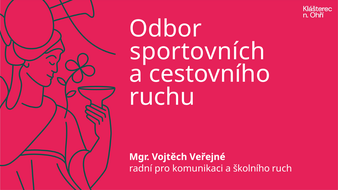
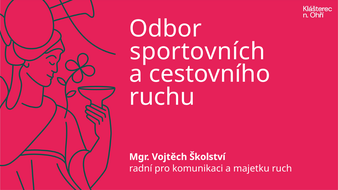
Veřejné: Veřejné -> Školství
školního: školního -> majetku
